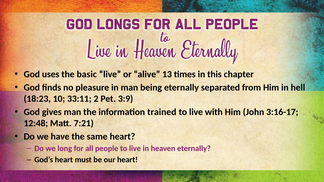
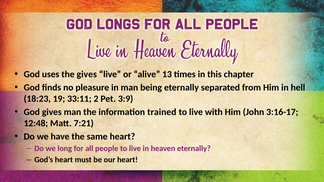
the basic: basic -> gives
10: 10 -> 19
